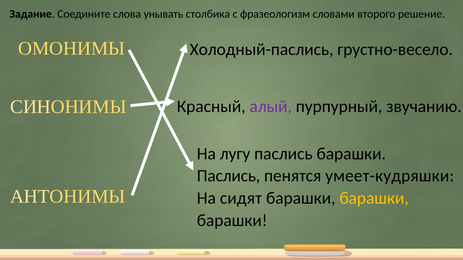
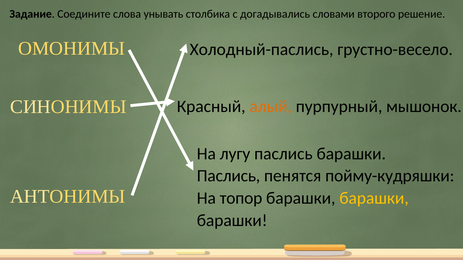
фразеологизм: фразеологизм -> догадывались
алый colour: purple -> orange
звучанию: звучанию -> мышонок
умеет-кудряшки: умеет-кудряшки -> пойму-кудряшки
сидят: сидят -> топор
